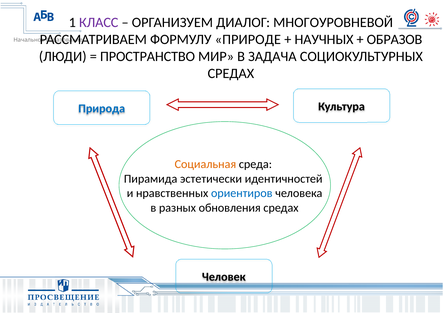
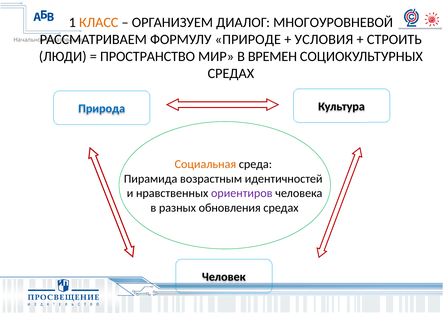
КЛАСС colour: purple -> orange
НАУЧНЫХ: НАУЧНЫХ -> УСЛОВИЯ
ОБРАЗОВ: ОБРАЗОВ -> СТРОИТЬ
ЗАДАЧА: ЗАДАЧА -> ВРЕМЕН
эстетически: эстетически -> возрастным
ориентиров colour: blue -> purple
